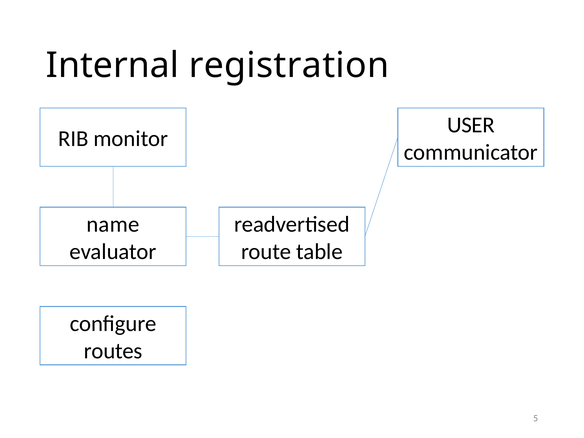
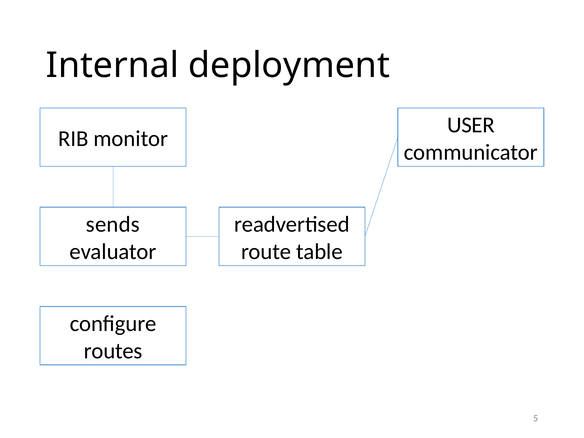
registration: registration -> deployment
name: name -> sends
